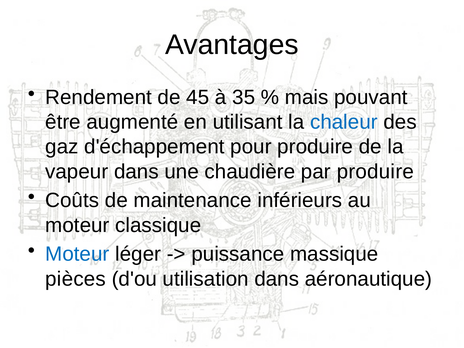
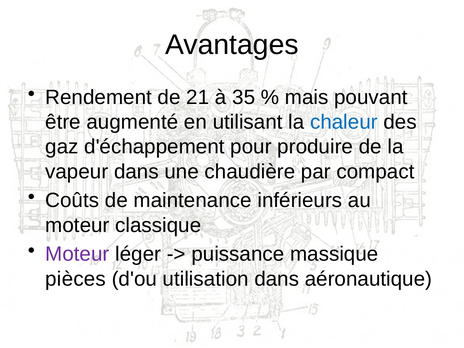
45: 45 -> 21
par produire: produire -> compact
Moteur at (77, 254) colour: blue -> purple
